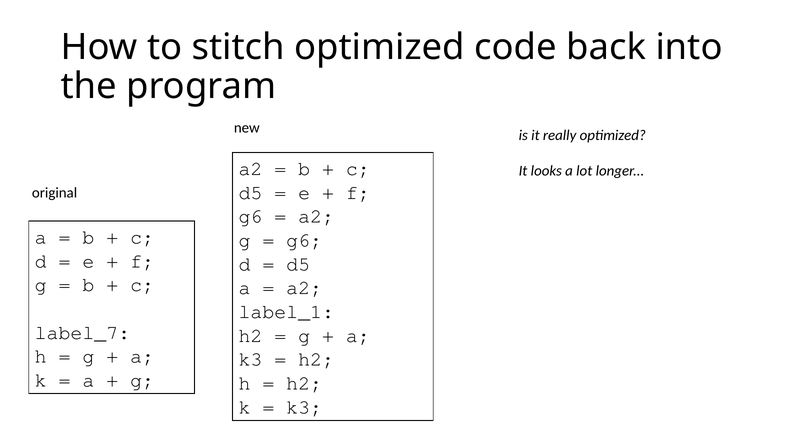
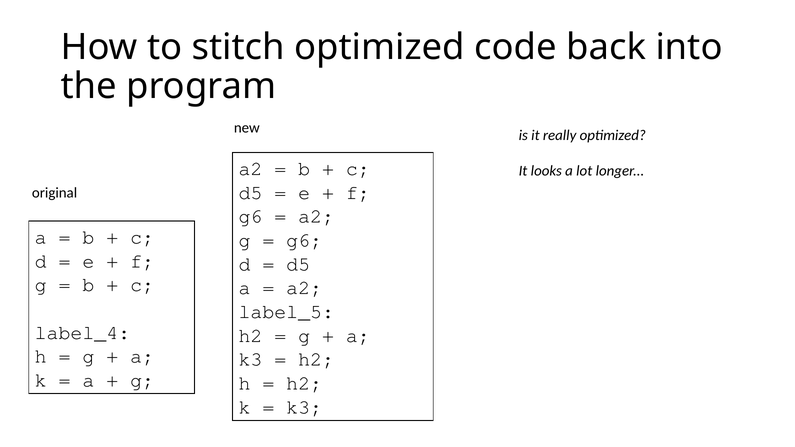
label_1: label_1 -> label_5
label_7: label_7 -> label_4
